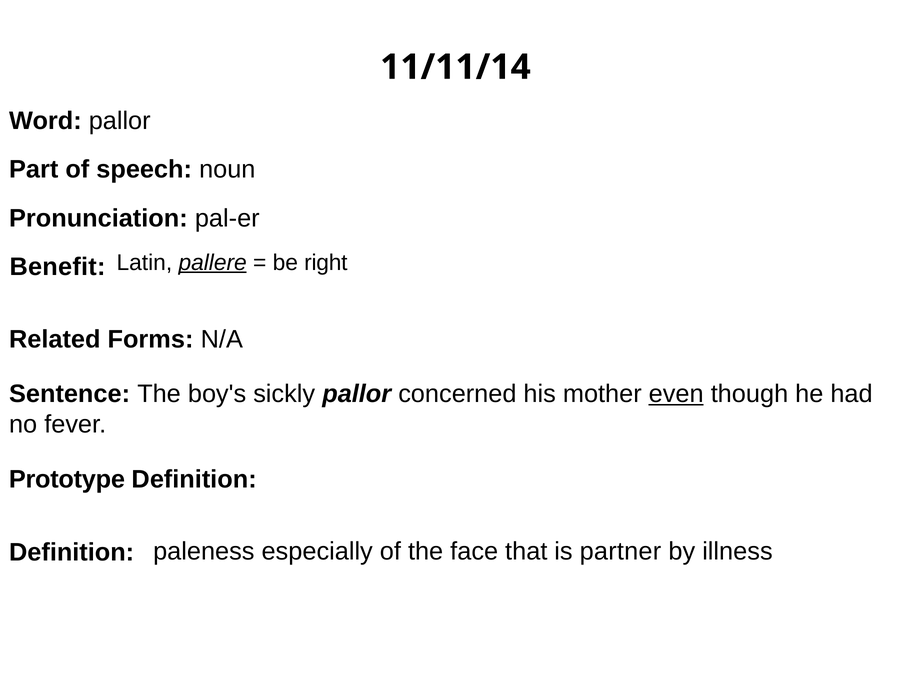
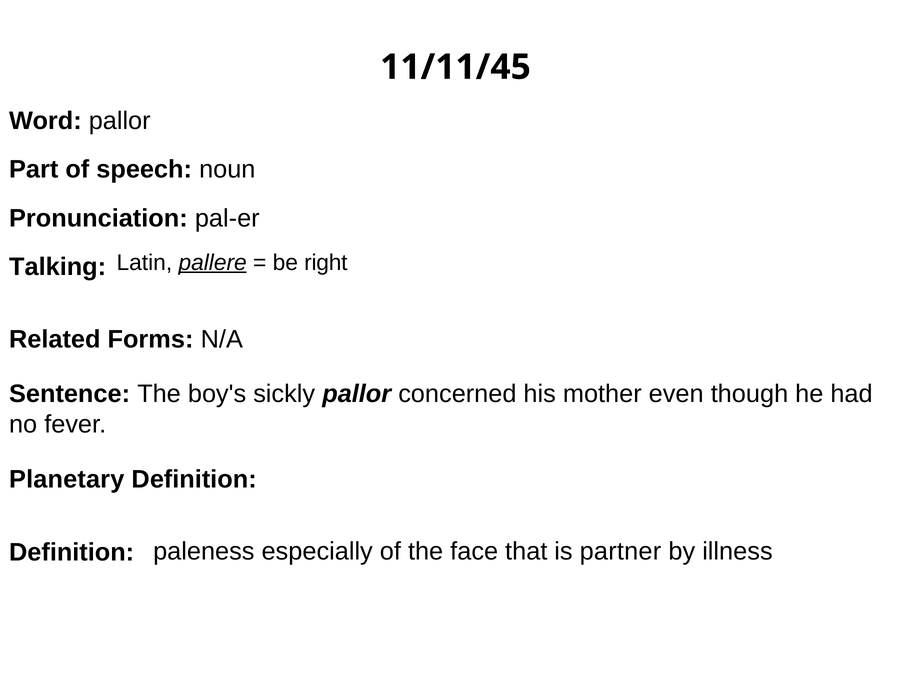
11/11/14: 11/11/14 -> 11/11/45
Benefit: Benefit -> Talking
even underline: present -> none
Prototype: Prototype -> Planetary
